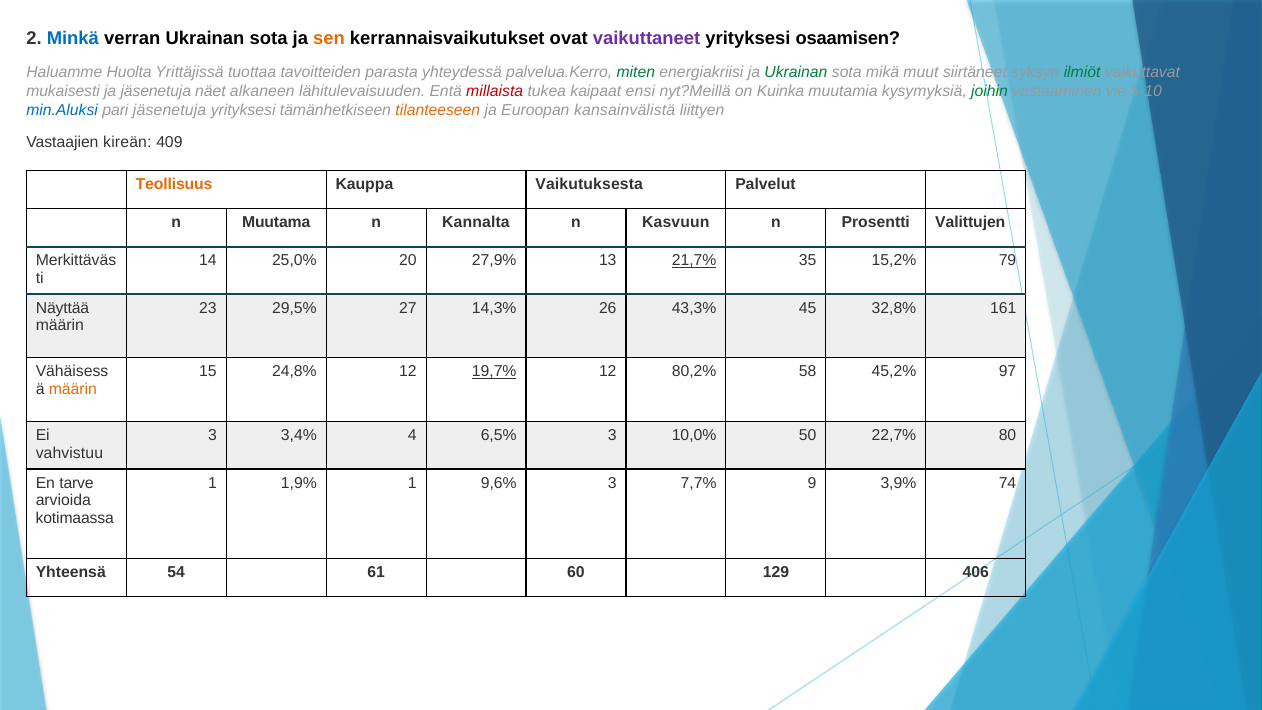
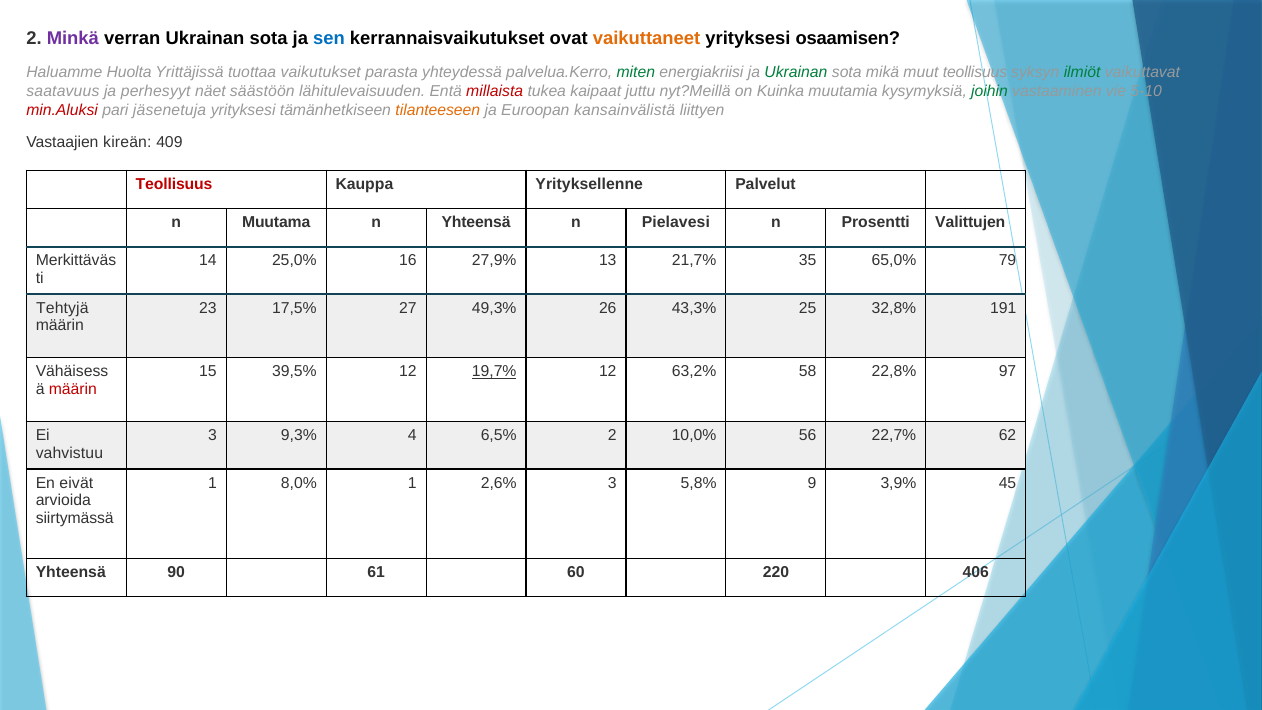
Minkä colour: blue -> purple
sen colour: orange -> blue
vaikuttaneet colour: purple -> orange
tavoitteiden: tavoitteiden -> vaikutukset
muut siirtäneet: siirtäneet -> teollisuus
mukaisesti: mukaisesti -> saatavuus
ja jäsenetuja: jäsenetuja -> perhesyyt
alkaneen: alkaneen -> säästöön
ensi: ensi -> juttu
min.Aluksi colour: blue -> red
Teollisuus at (174, 184) colour: orange -> red
Vaikutuksesta: Vaikutuksesta -> Yrityksellenne
n Kannalta: Kannalta -> Yhteensä
Kasvuun: Kasvuun -> Pielavesi
20: 20 -> 16
21,7% underline: present -> none
15,2%: 15,2% -> 65,0%
Näyttää: Näyttää -> Tehtyjä
29,5%: 29,5% -> 17,5%
14,3%: 14,3% -> 49,3%
45: 45 -> 25
161: 161 -> 191
24,8%: 24,8% -> 39,5%
80,2%: 80,2% -> 63,2%
45,2%: 45,2% -> 22,8%
määrin at (73, 389) colour: orange -> red
3,4%: 3,4% -> 9,3%
6,5% 3: 3 -> 2
50: 50 -> 56
80: 80 -> 62
tarve: tarve -> eivät
1,9%: 1,9% -> 8,0%
9,6%: 9,6% -> 2,6%
7,7%: 7,7% -> 5,8%
74: 74 -> 45
kotimaassa: kotimaassa -> siirtymässä
54: 54 -> 90
129: 129 -> 220
